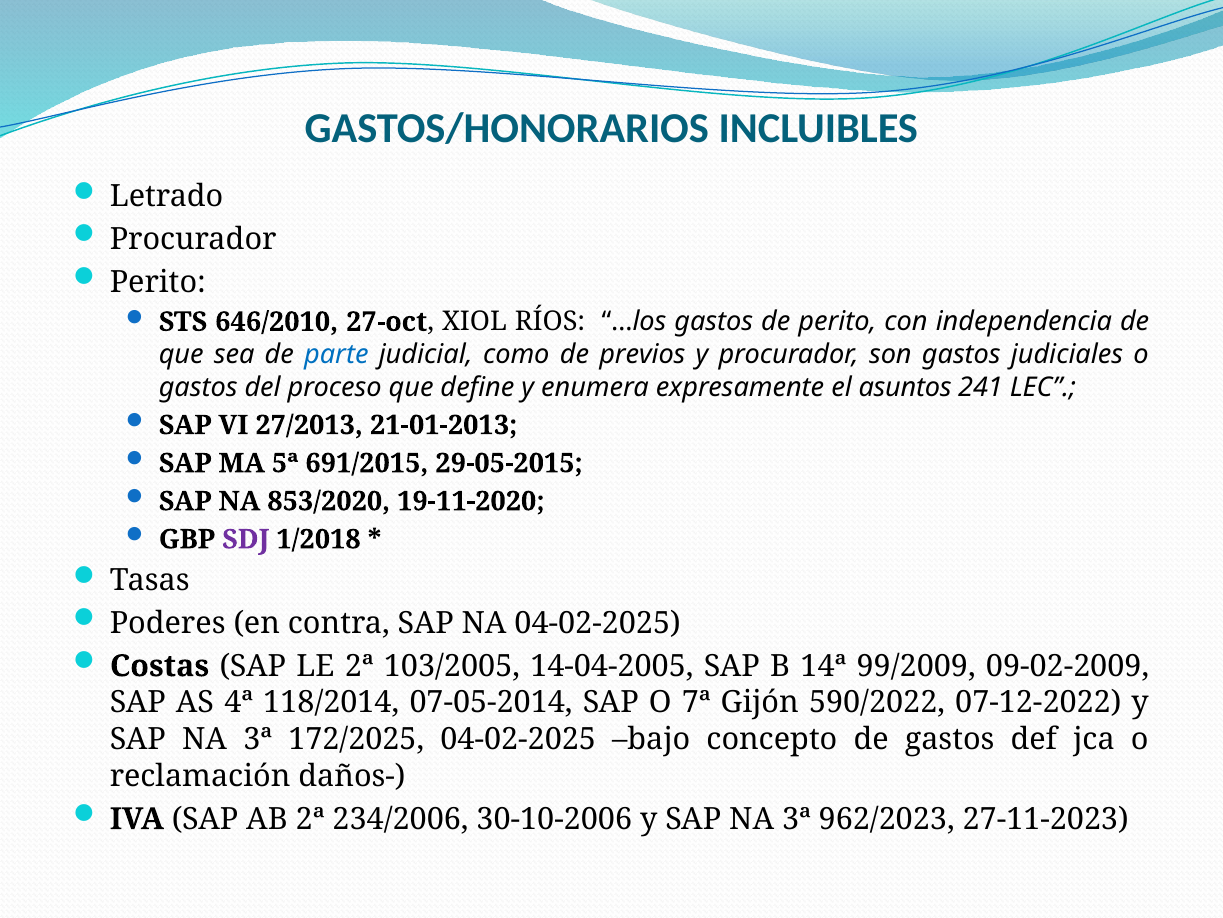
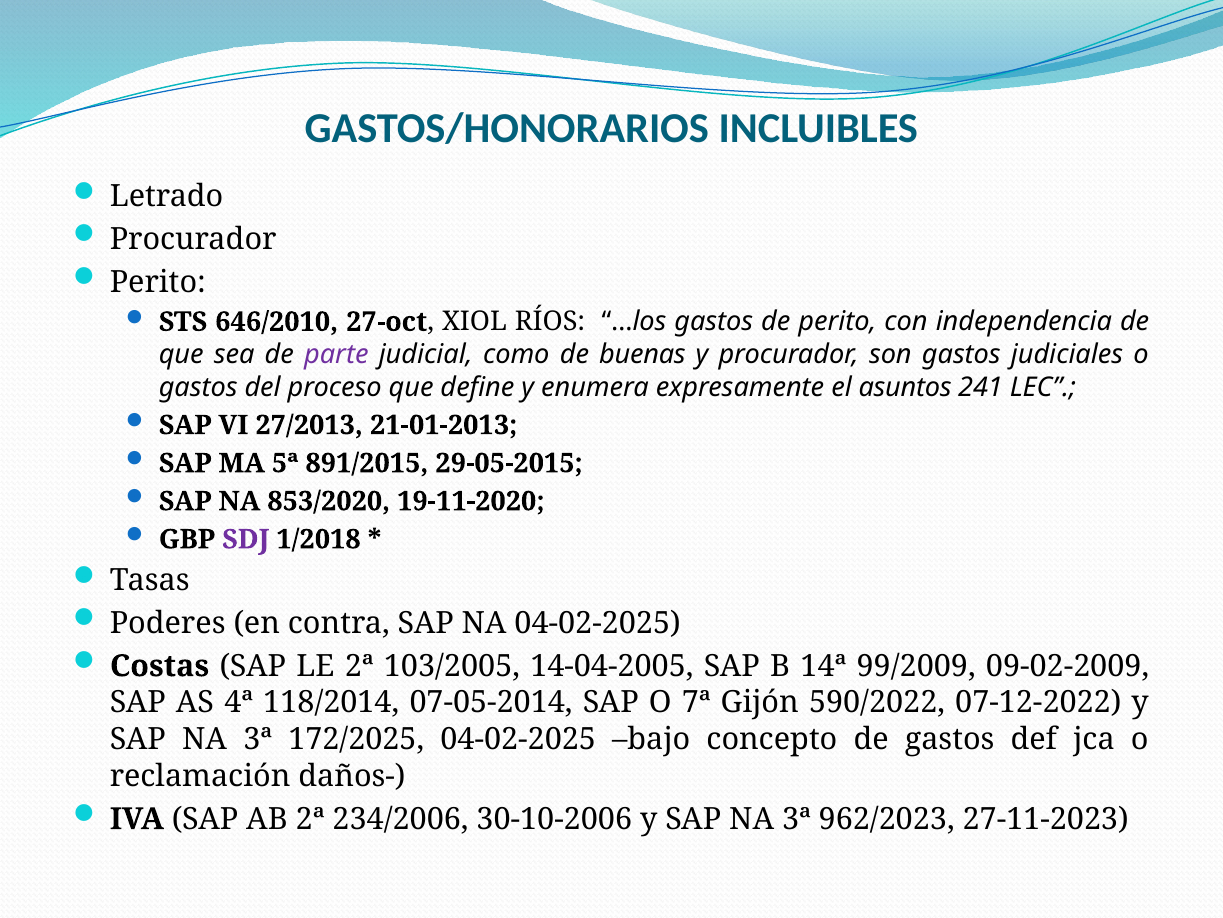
parte colour: blue -> purple
previos: previos -> buenas
691/2015: 691/2015 -> 891/2015
